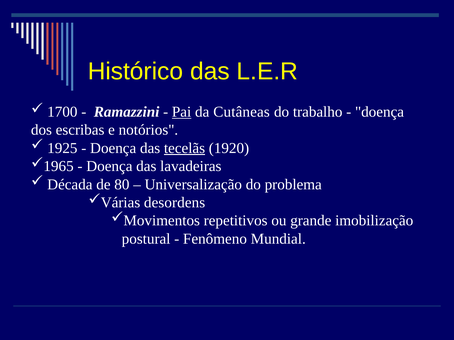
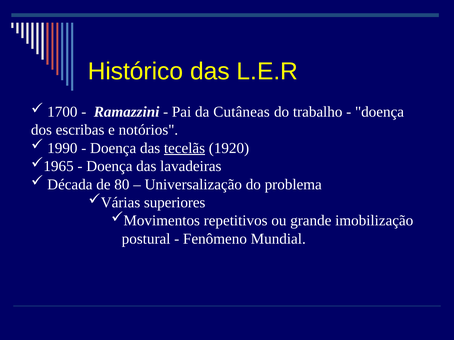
Pai underline: present -> none
1925: 1925 -> 1990
desordens: desordens -> superiores
